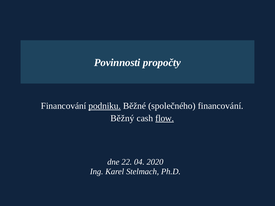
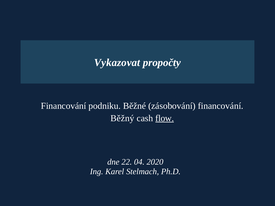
Povinnosti: Povinnosti -> Vykazovat
podniku underline: present -> none
společného: společného -> zásobování
